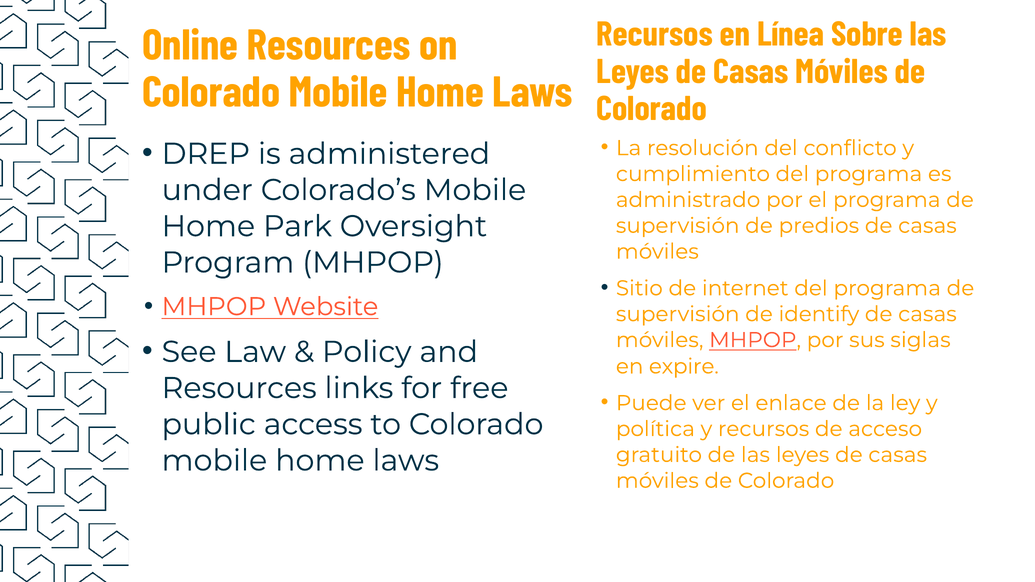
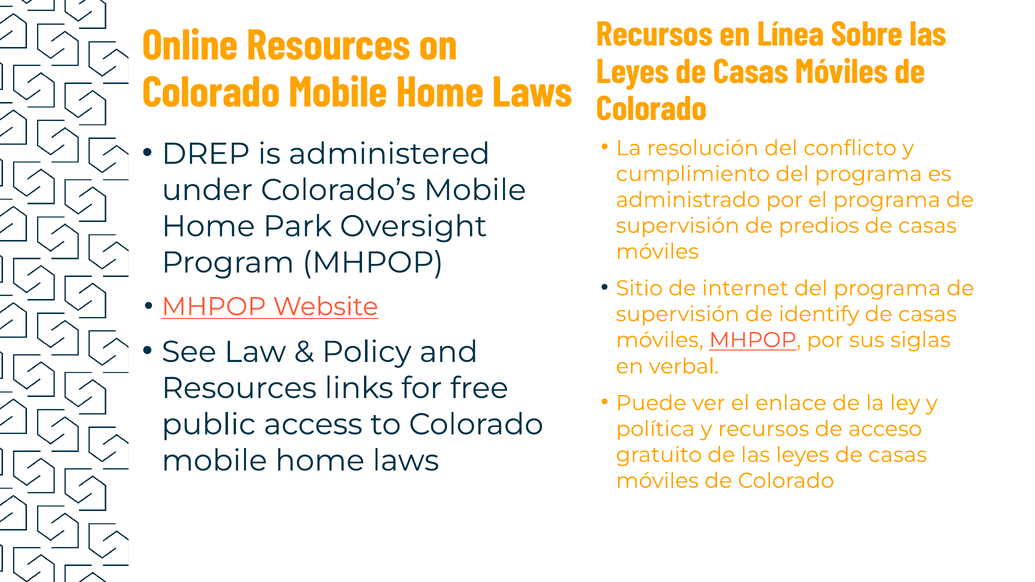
expire: expire -> verbal
